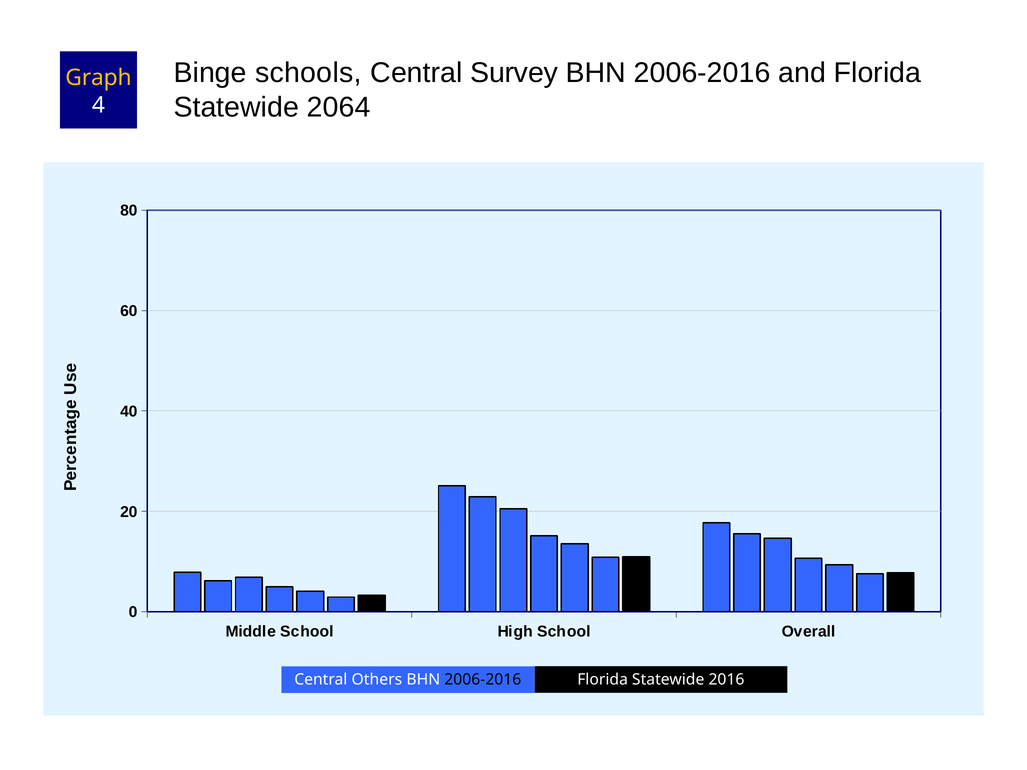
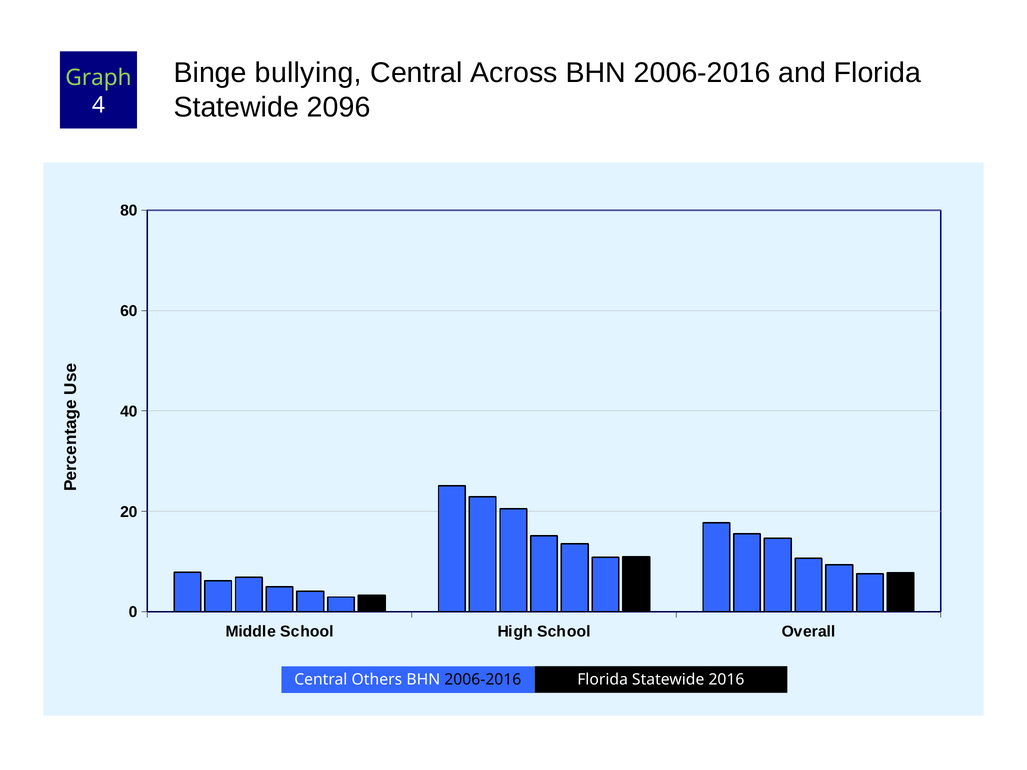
schools: schools -> bullying
Survey: Survey -> Across
Graph colour: yellow -> light green
2064: 2064 -> 2096
